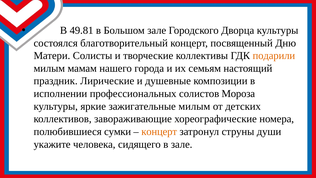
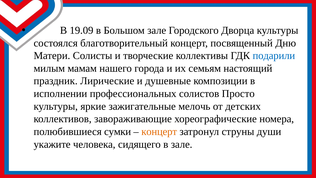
49.81: 49.81 -> 19.09
подарили colour: orange -> blue
Мороза: Мороза -> Просто
зажигательные милым: милым -> мелочь
